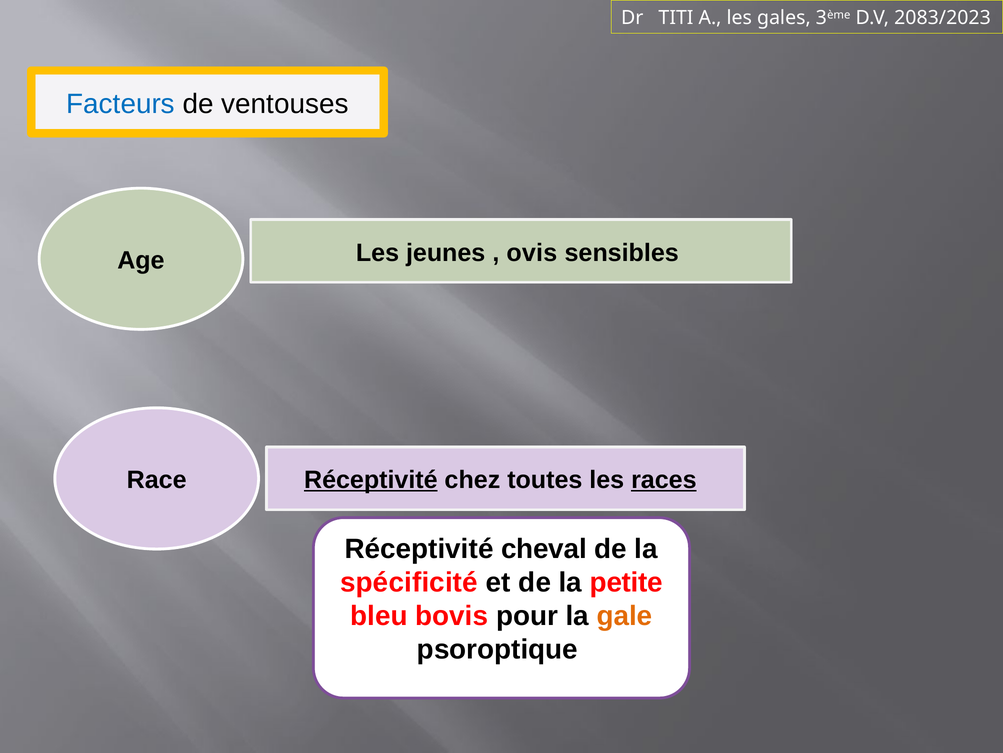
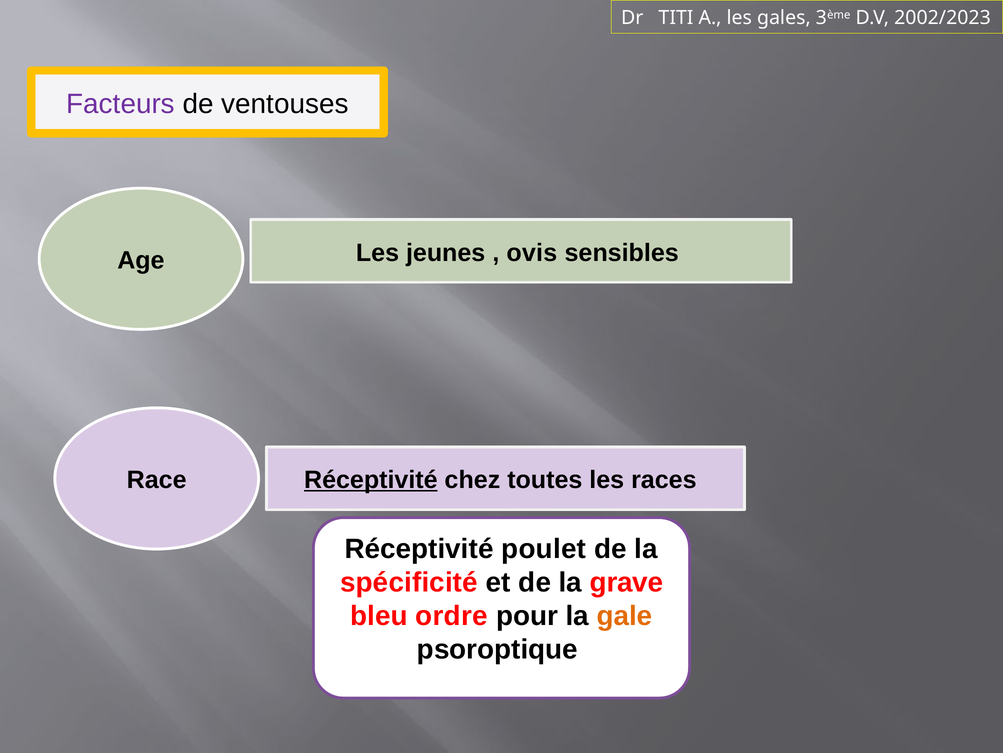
2083/2023: 2083/2023 -> 2002/2023
Facteurs colour: blue -> purple
races underline: present -> none
cheval: cheval -> poulet
petite: petite -> grave
bovis: bovis -> ordre
